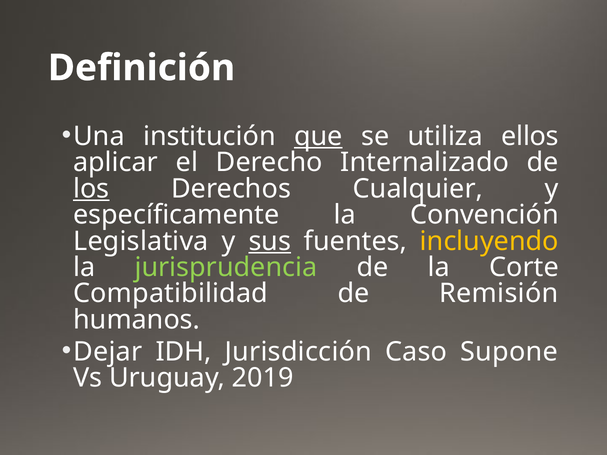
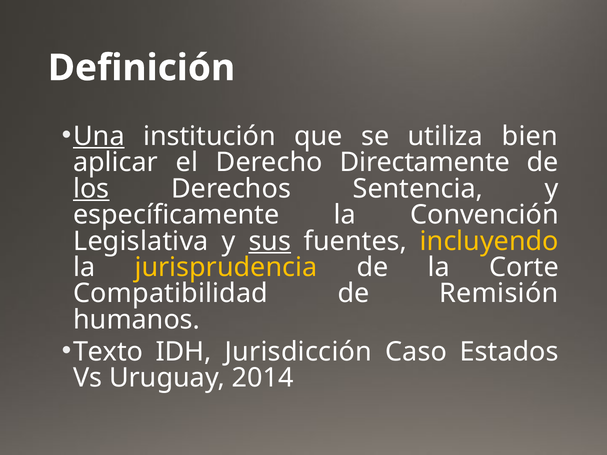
Una underline: none -> present
que underline: present -> none
ellos: ellos -> bien
Internalizado: Internalizado -> Directamente
Cualquier: Cualquier -> Sentencia
jurisprudencia colour: light green -> yellow
Dejar: Dejar -> Texto
Supone: Supone -> Estados
2019: 2019 -> 2014
